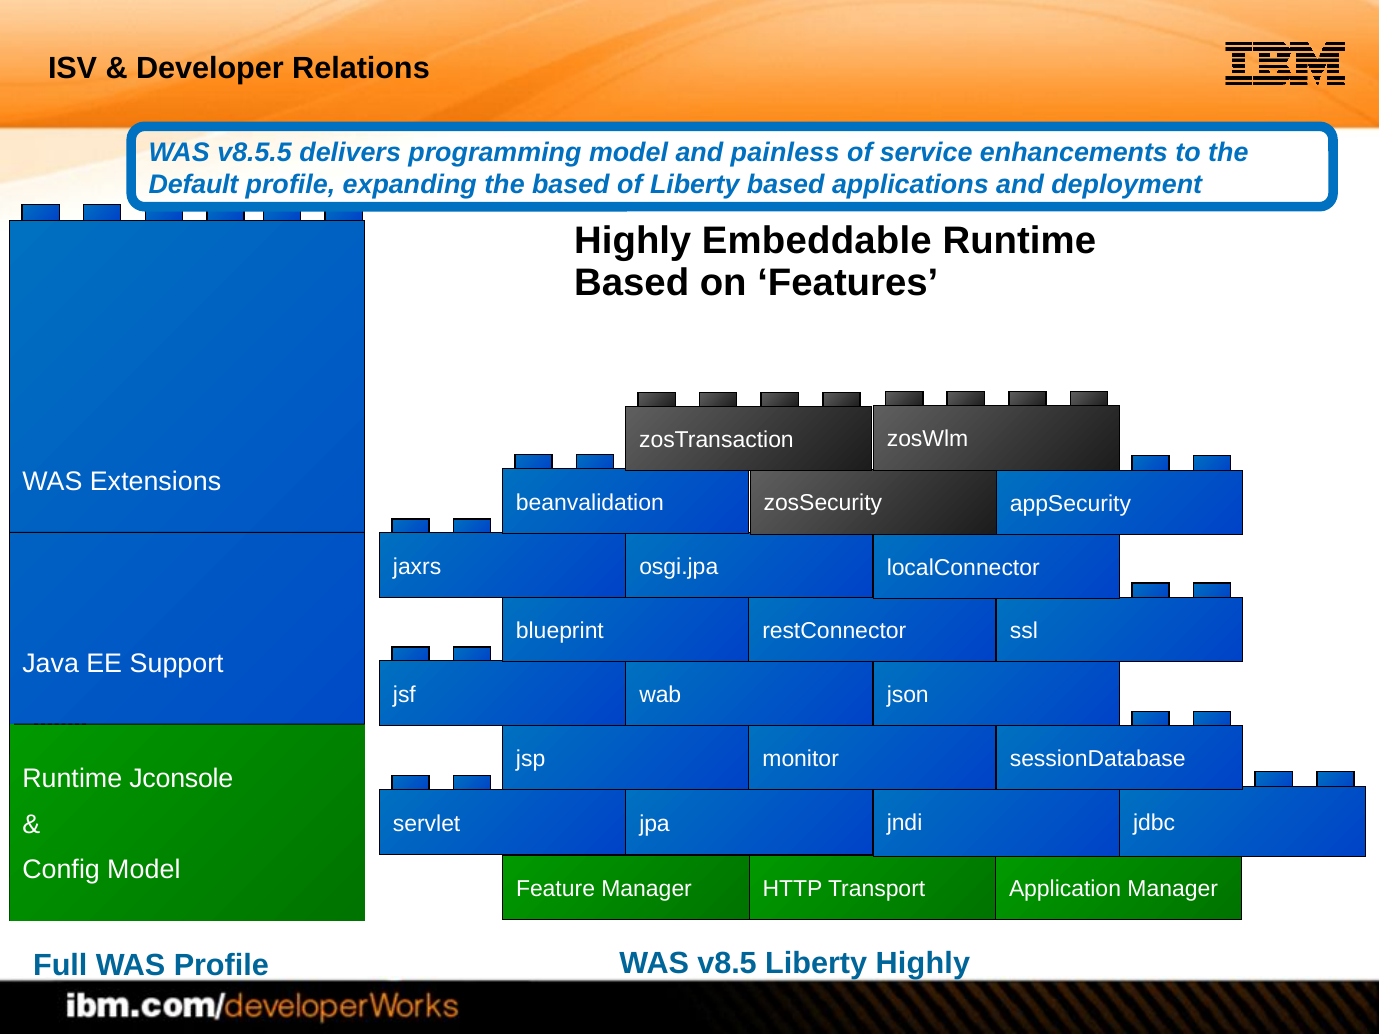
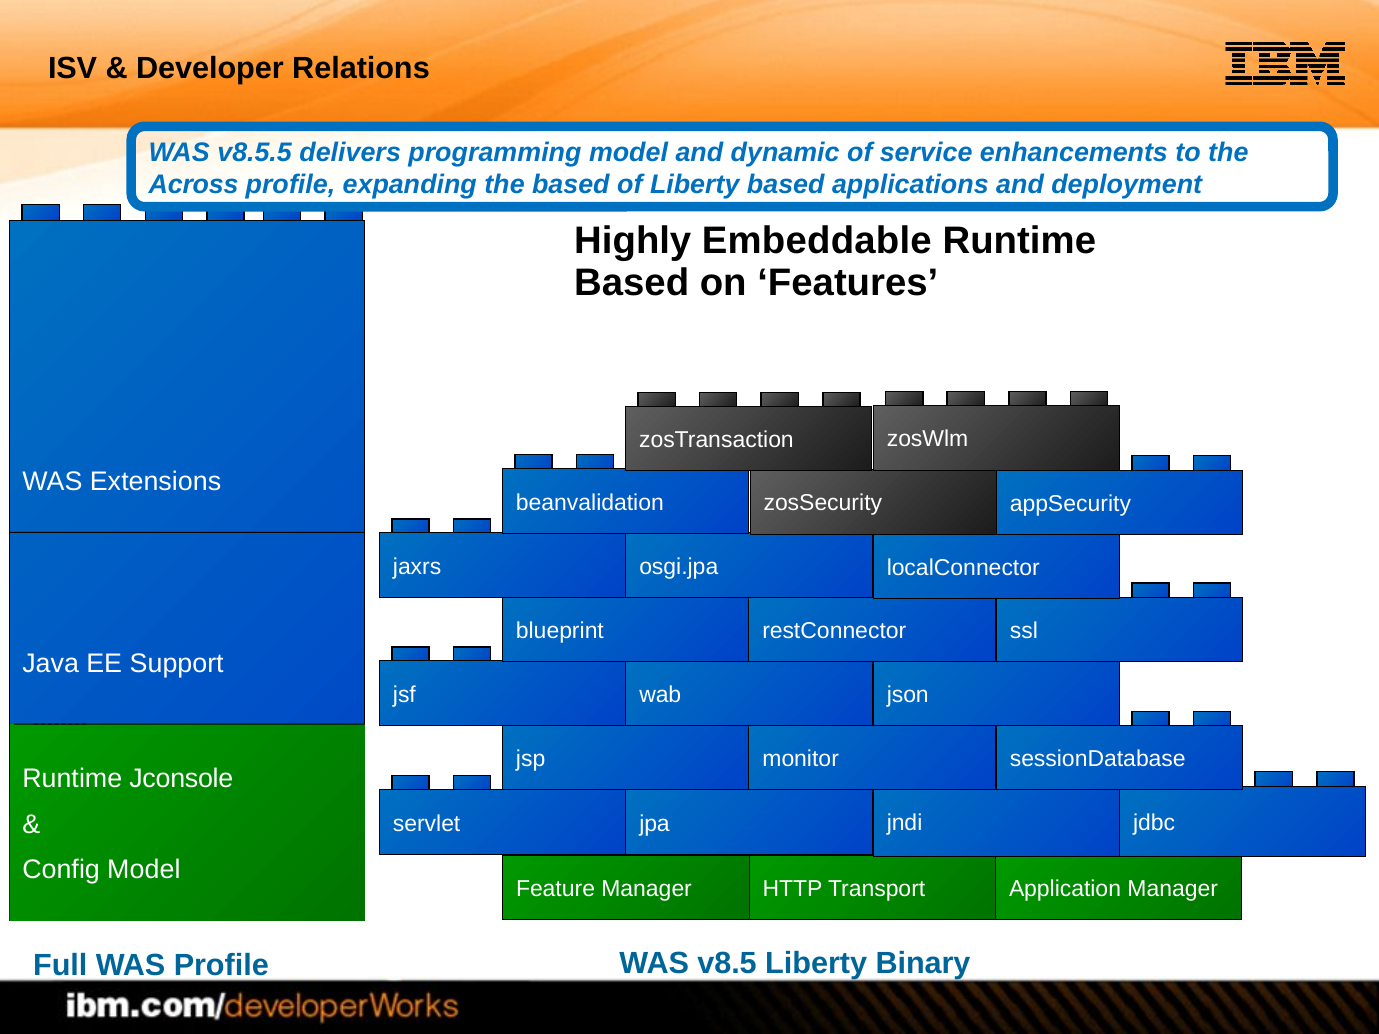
painless: painless -> dynamic
Default: Default -> Across
Liberty Highly: Highly -> Binary
